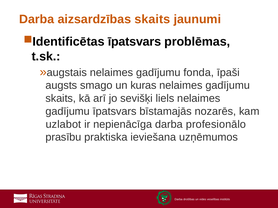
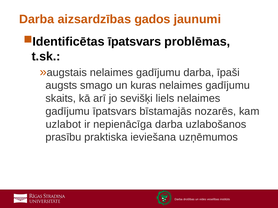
aizsardzības skaits: skaits -> gados
gadījumu fonda: fonda -> darba
profesionālo: profesionālo -> uzlabošanos
